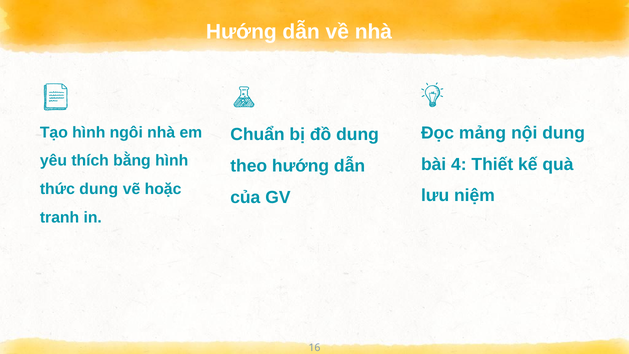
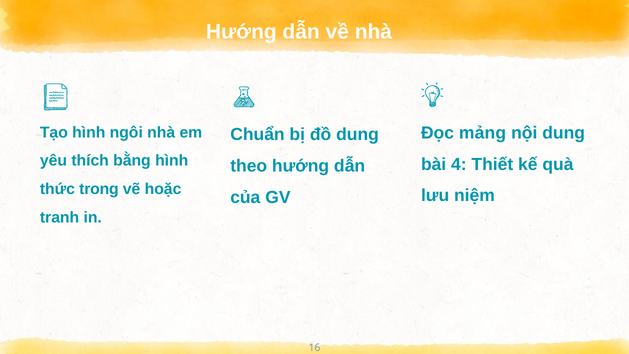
thức dung: dung -> trong
